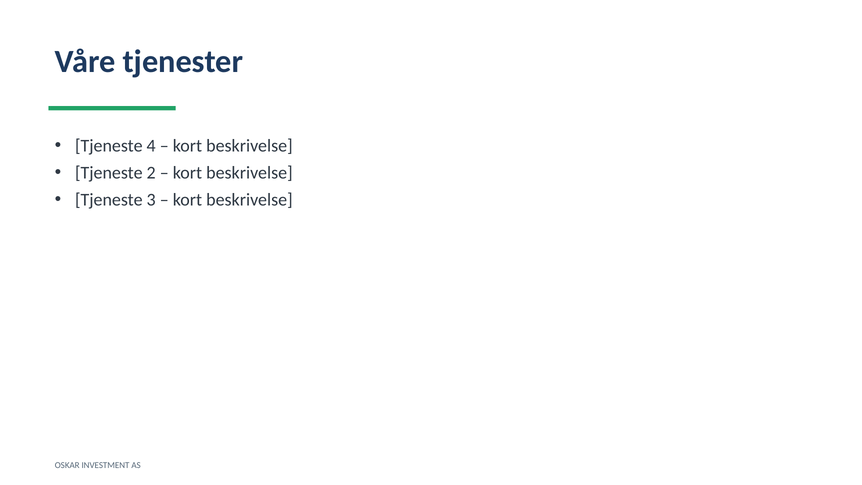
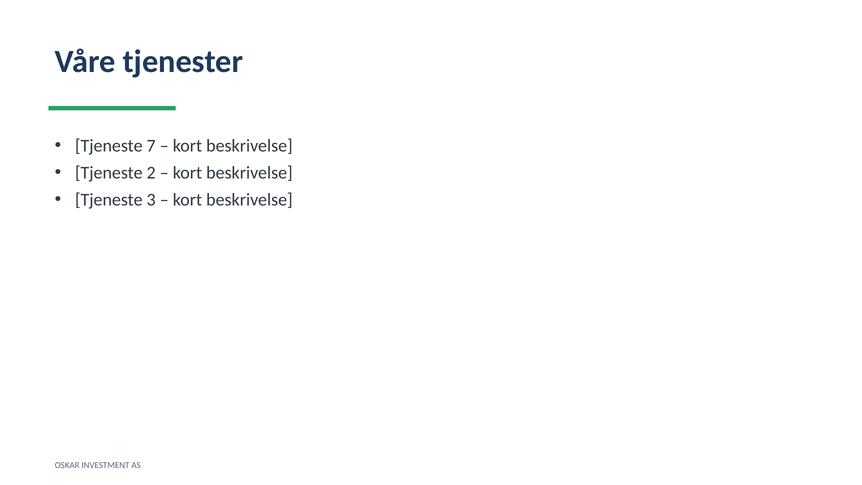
4: 4 -> 7
